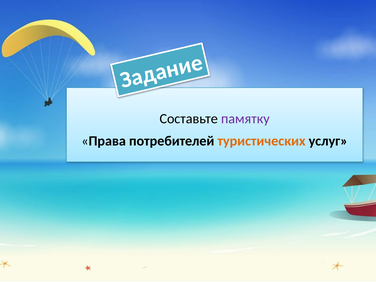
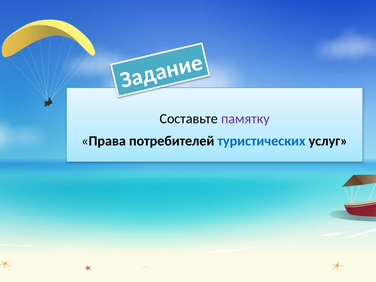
туристических colour: orange -> blue
